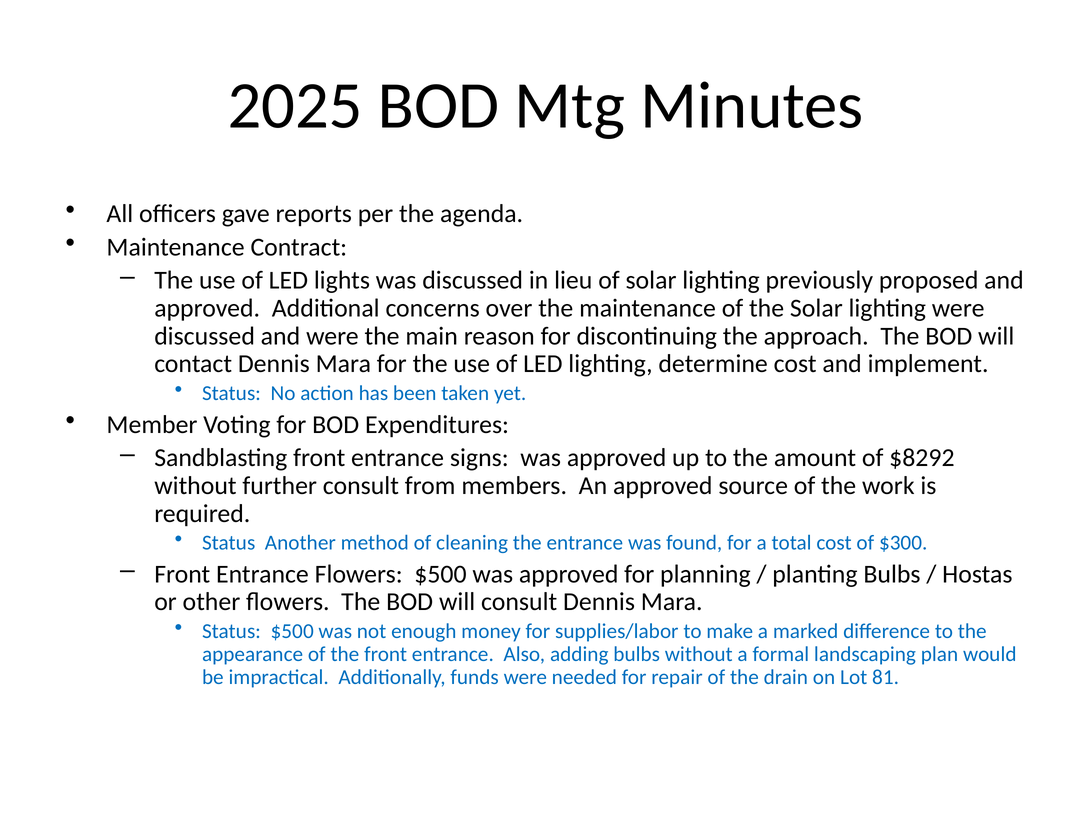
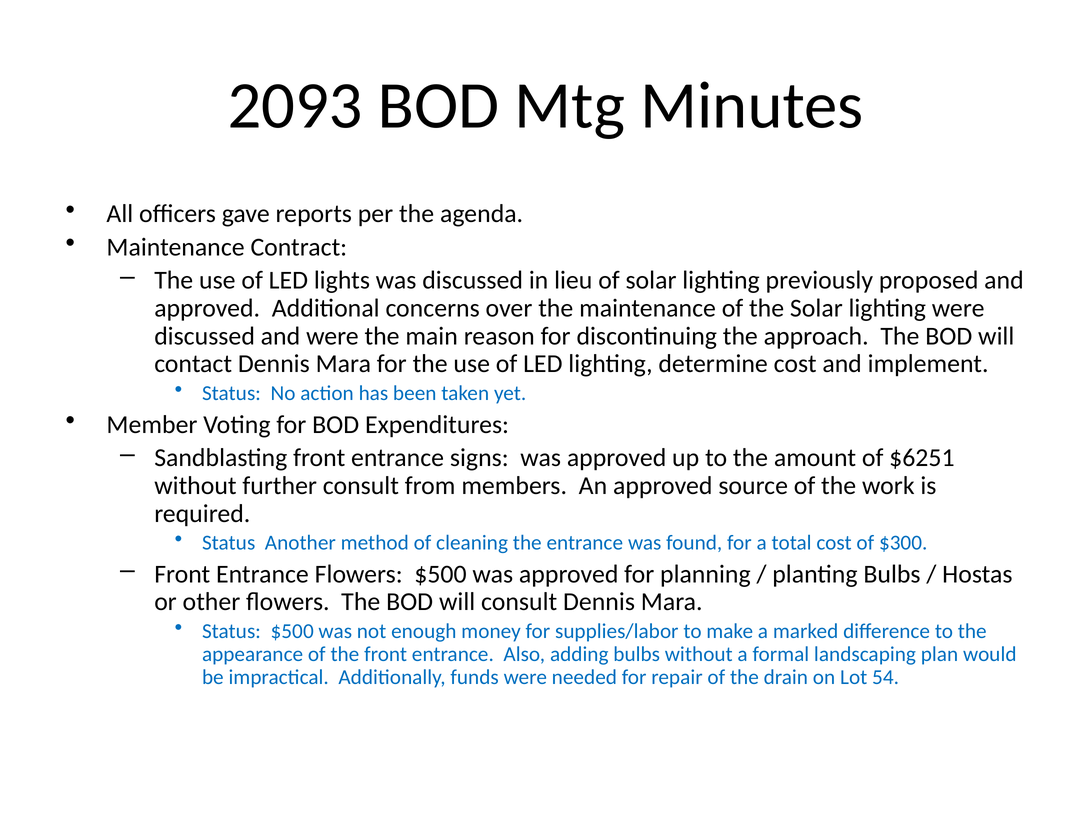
2025: 2025 -> 2093
$8292: $8292 -> $6251
81: 81 -> 54
